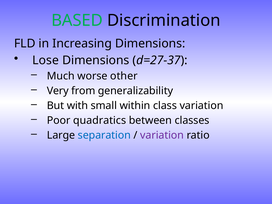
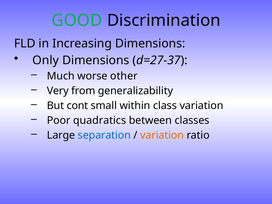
BASED: BASED -> GOOD
Lose: Lose -> Only
with: with -> cont
variation at (162, 135) colour: purple -> orange
